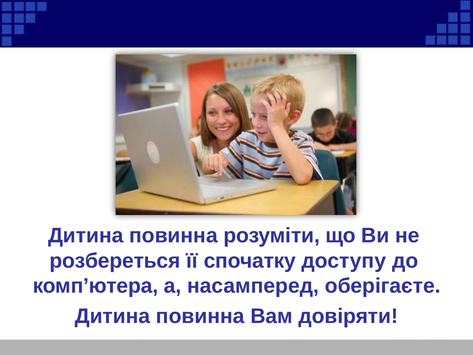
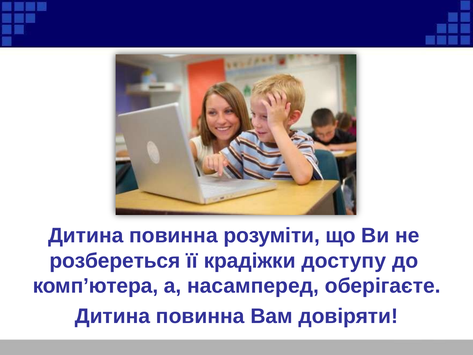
спочатку: спочатку -> крадіжки
